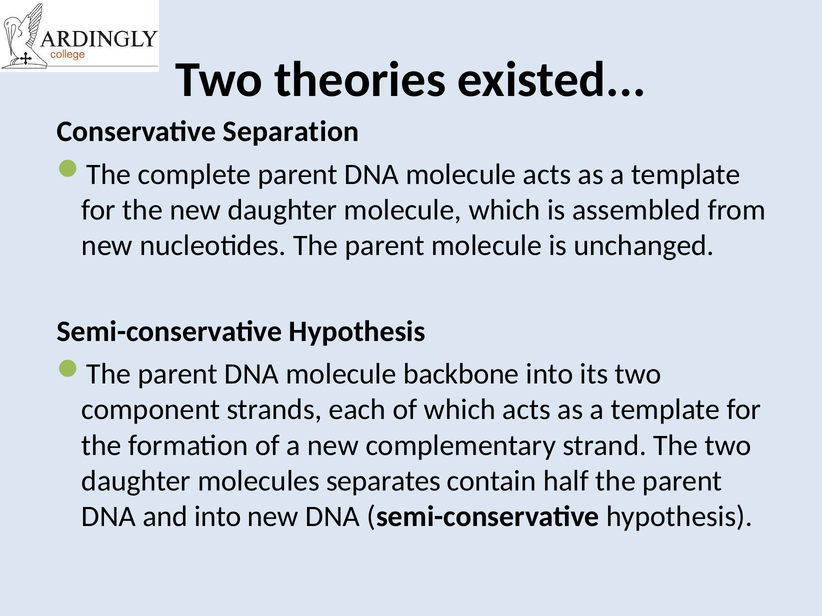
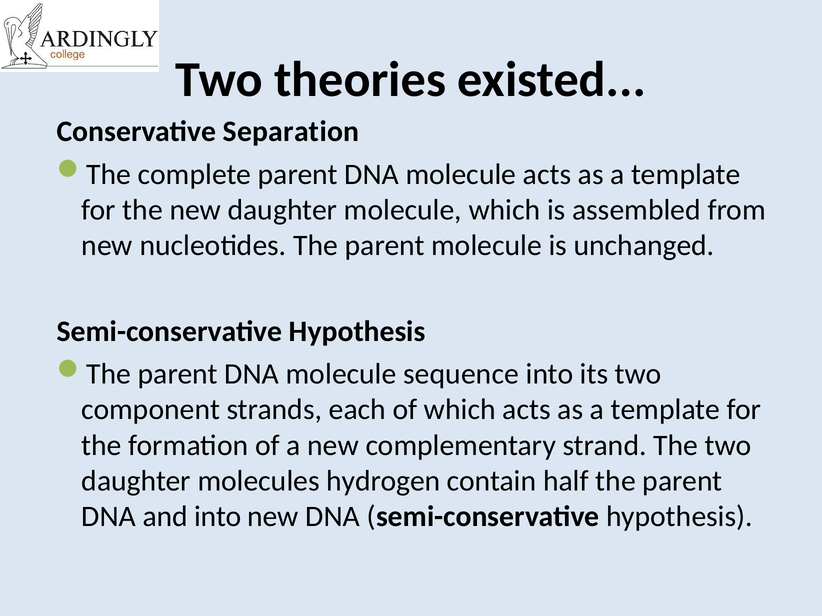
backbone: backbone -> sequence
separates: separates -> hydrogen
